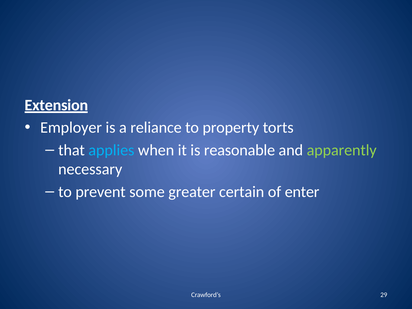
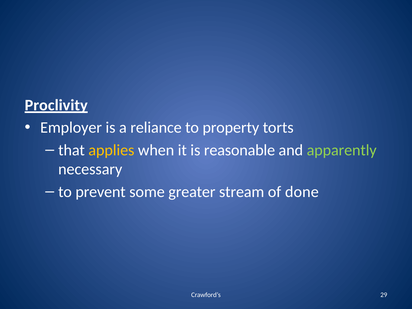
Extension: Extension -> Proclivity
applies colour: light blue -> yellow
certain: certain -> stream
enter: enter -> done
